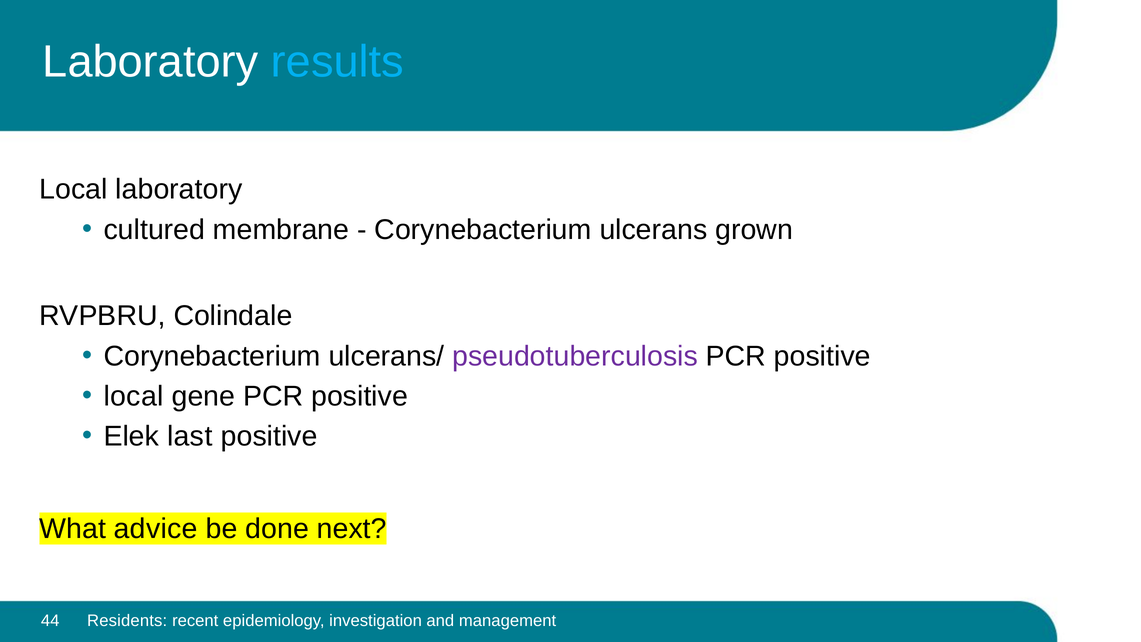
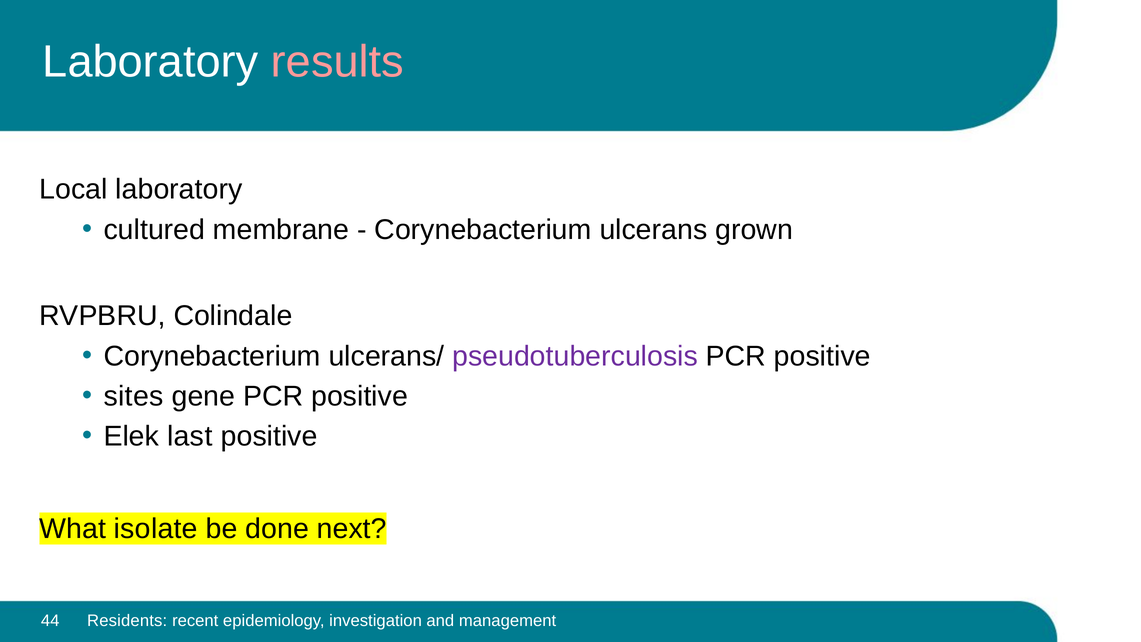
results colour: light blue -> pink
local at (134, 396): local -> sites
advice: advice -> isolate
